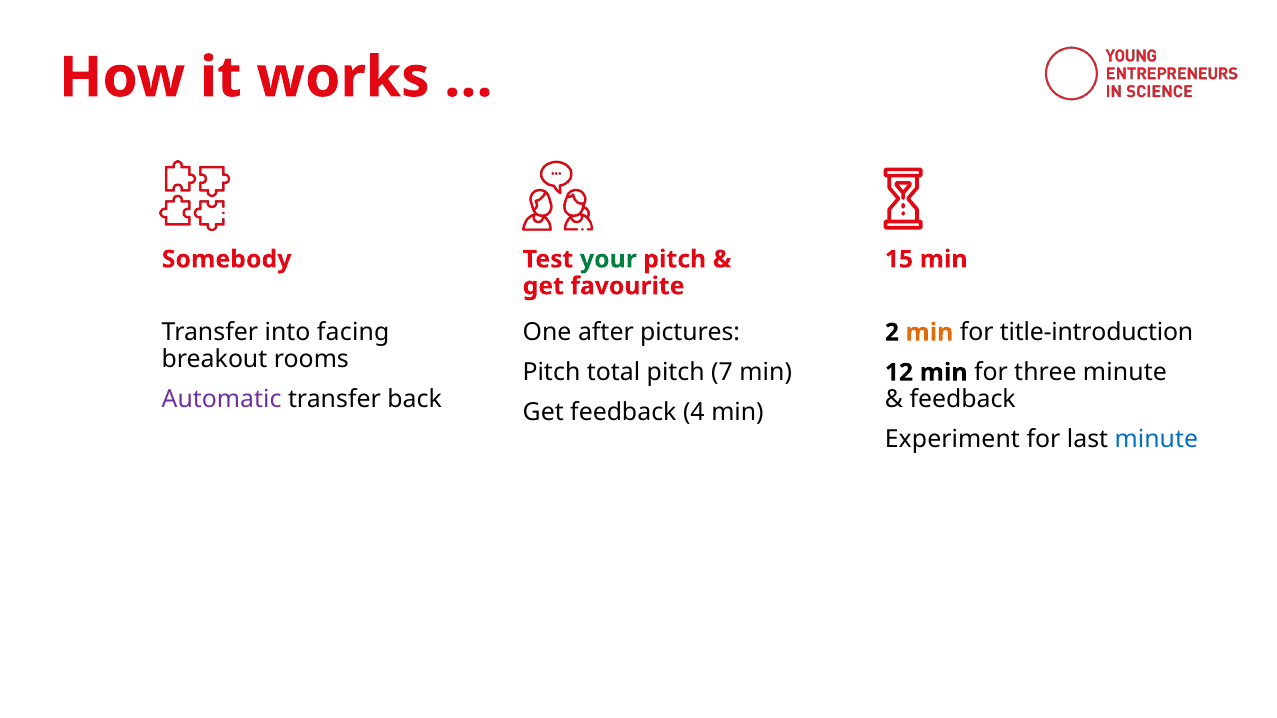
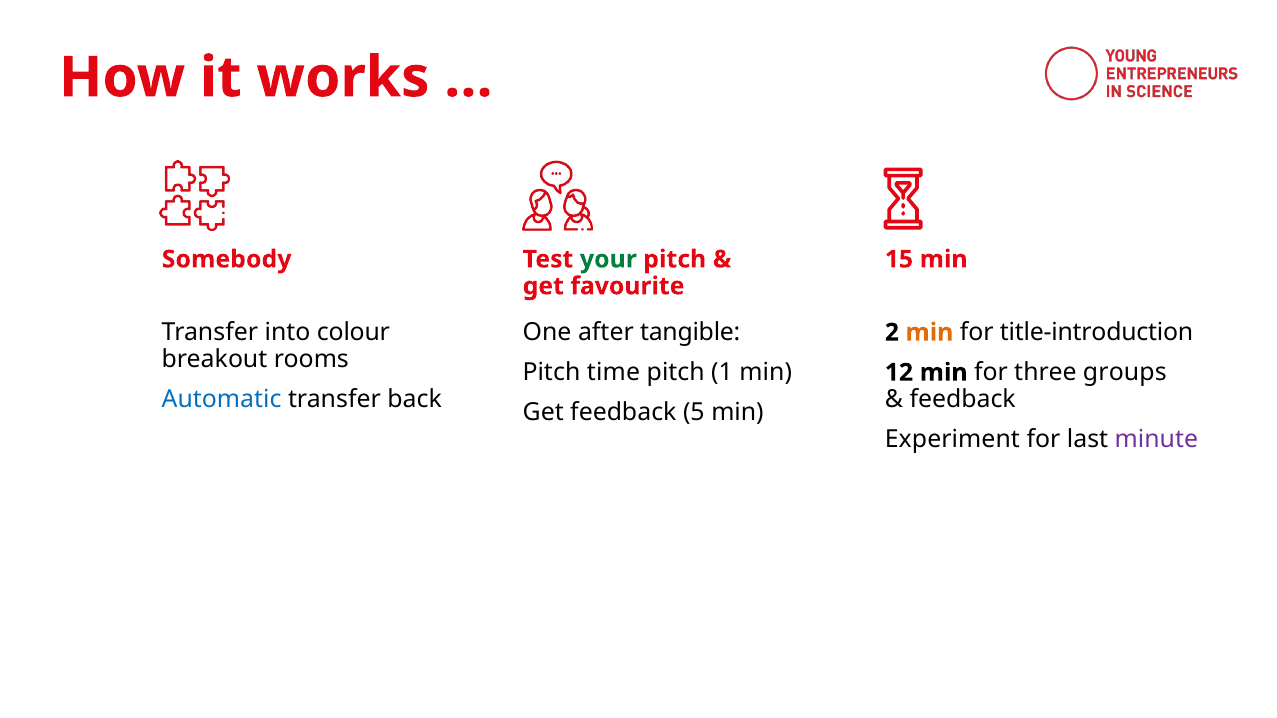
facing: facing -> colour
pictures: pictures -> tangible
total: total -> time
7: 7 -> 1
three minute: minute -> groups
Automatic colour: purple -> blue
4: 4 -> 5
minute at (1156, 440) colour: blue -> purple
